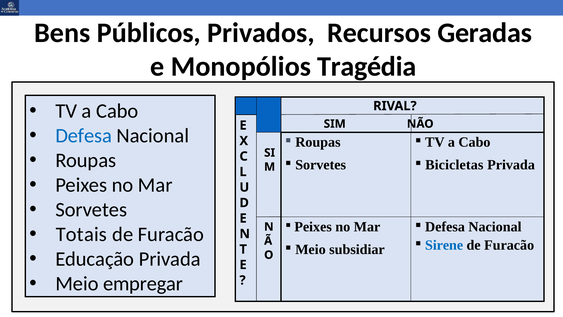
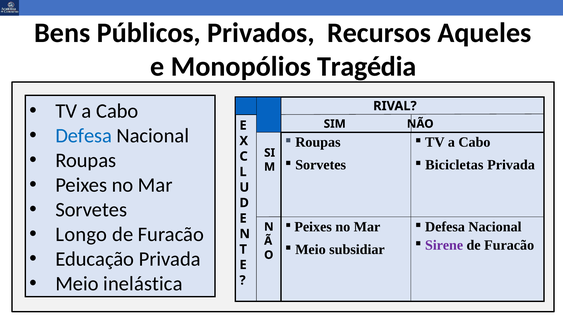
Geradas: Geradas -> Aqueles
Totais: Totais -> Longo
Sirene colour: blue -> purple
empregar: empregar -> inelástica
